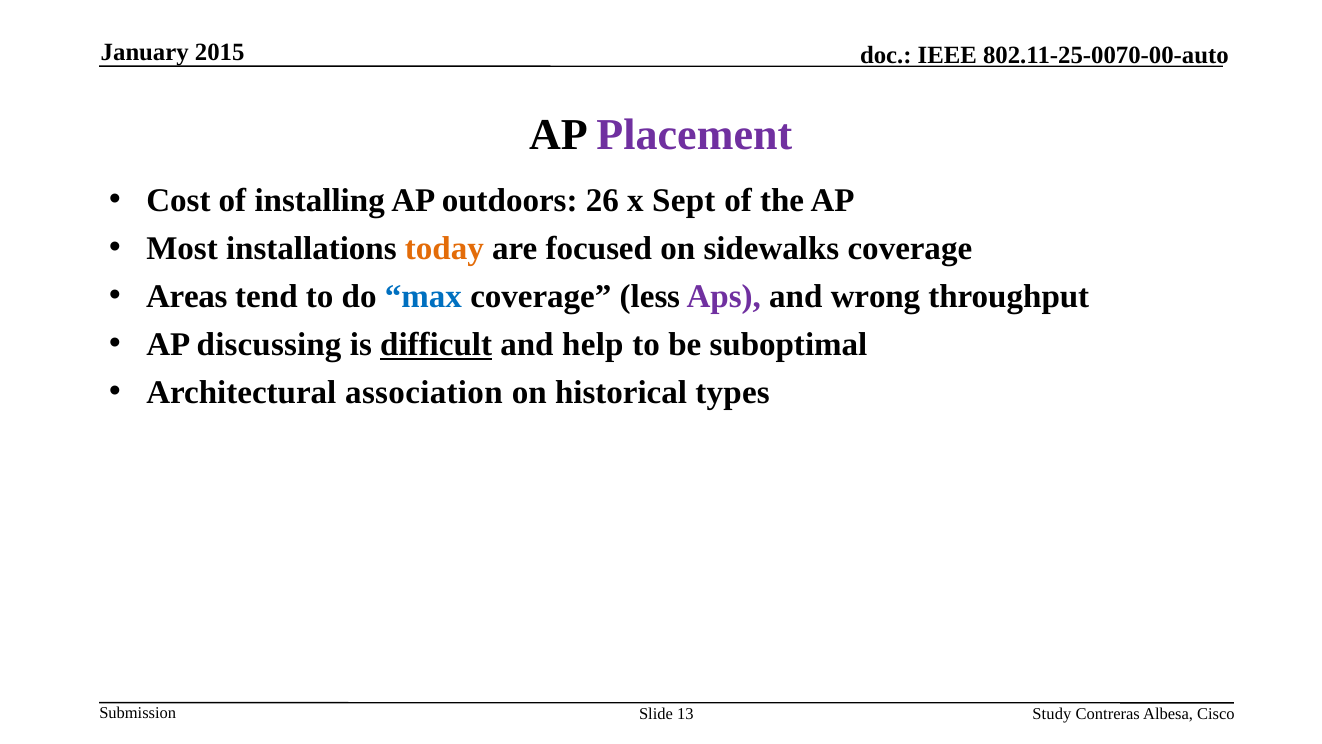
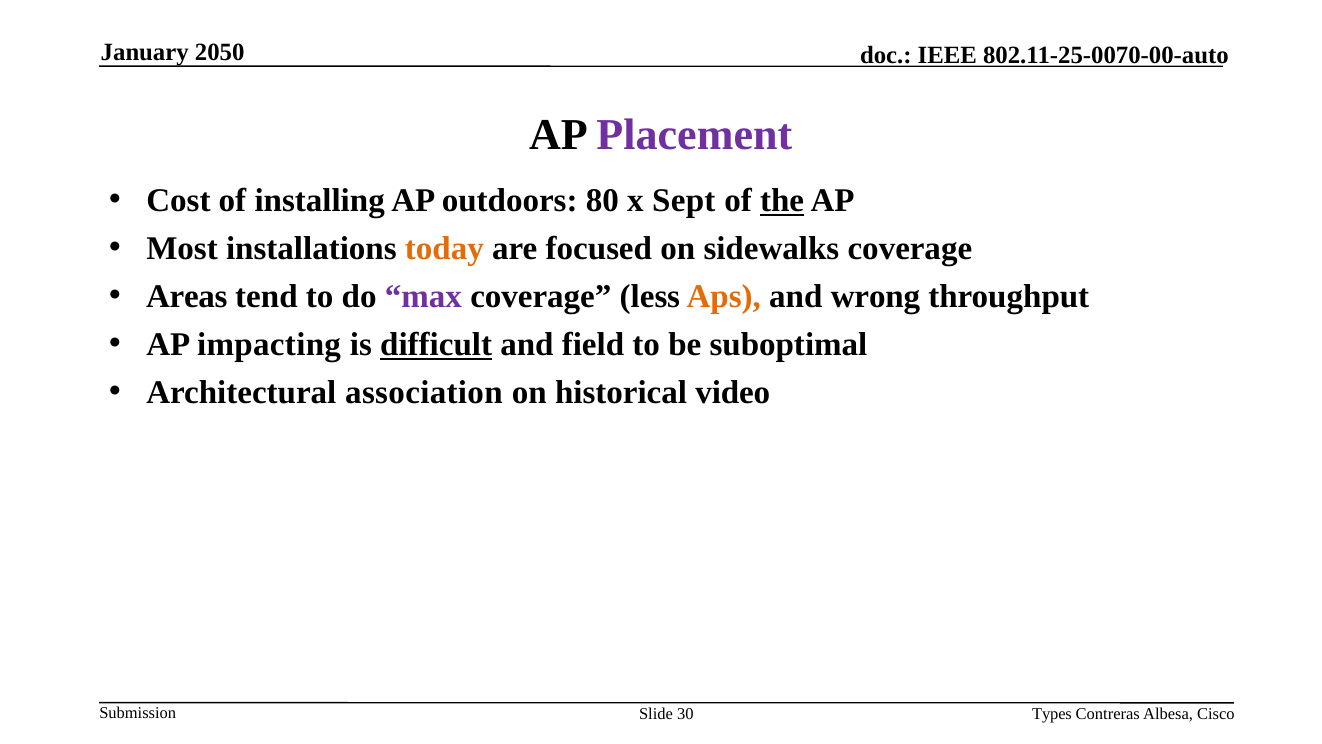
2015: 2015 -> 2050
26: 26 -> 80
the underline: none -> present
max colour: blue -> purple
Aps colour: purple -> orange
discussing: discussing -> impacting
help: help -> field
types: types -> video
13: 13 -> 30
Study: Study -> Types
